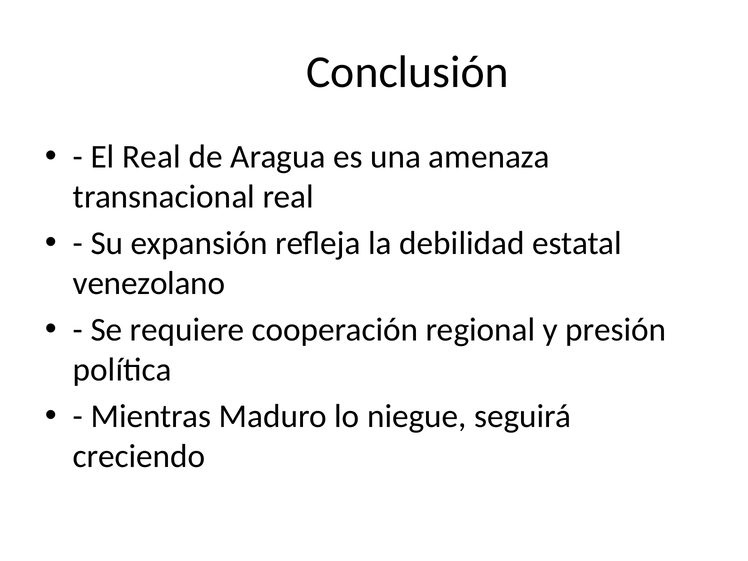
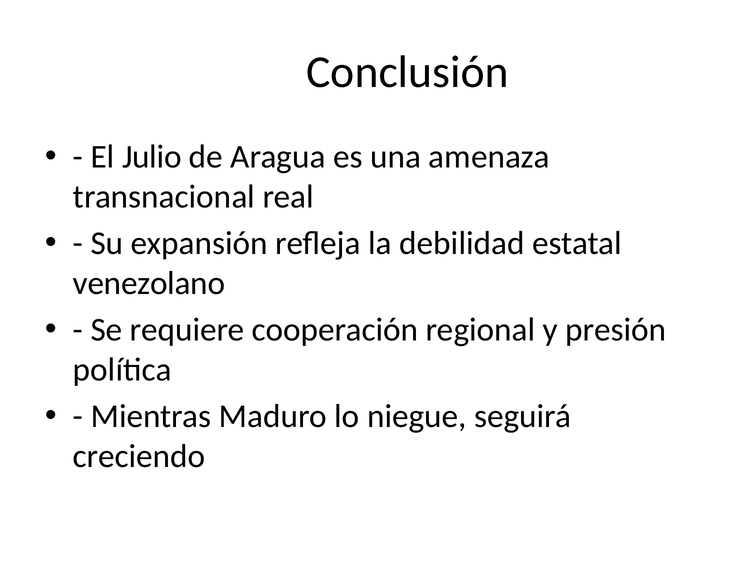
El Real: Real -> Julio
